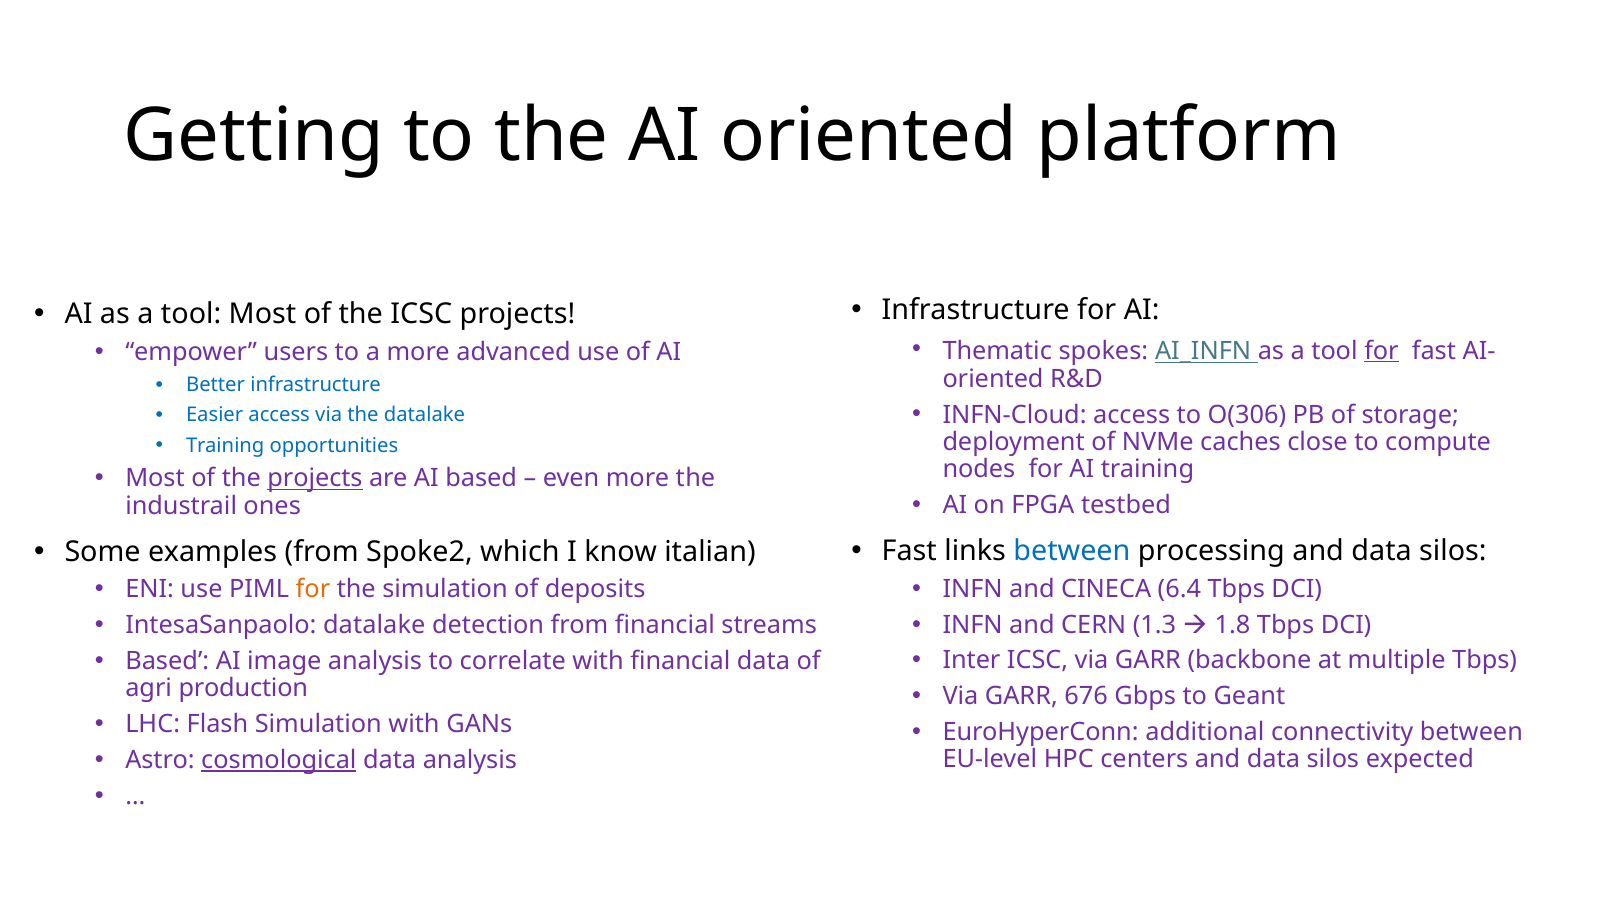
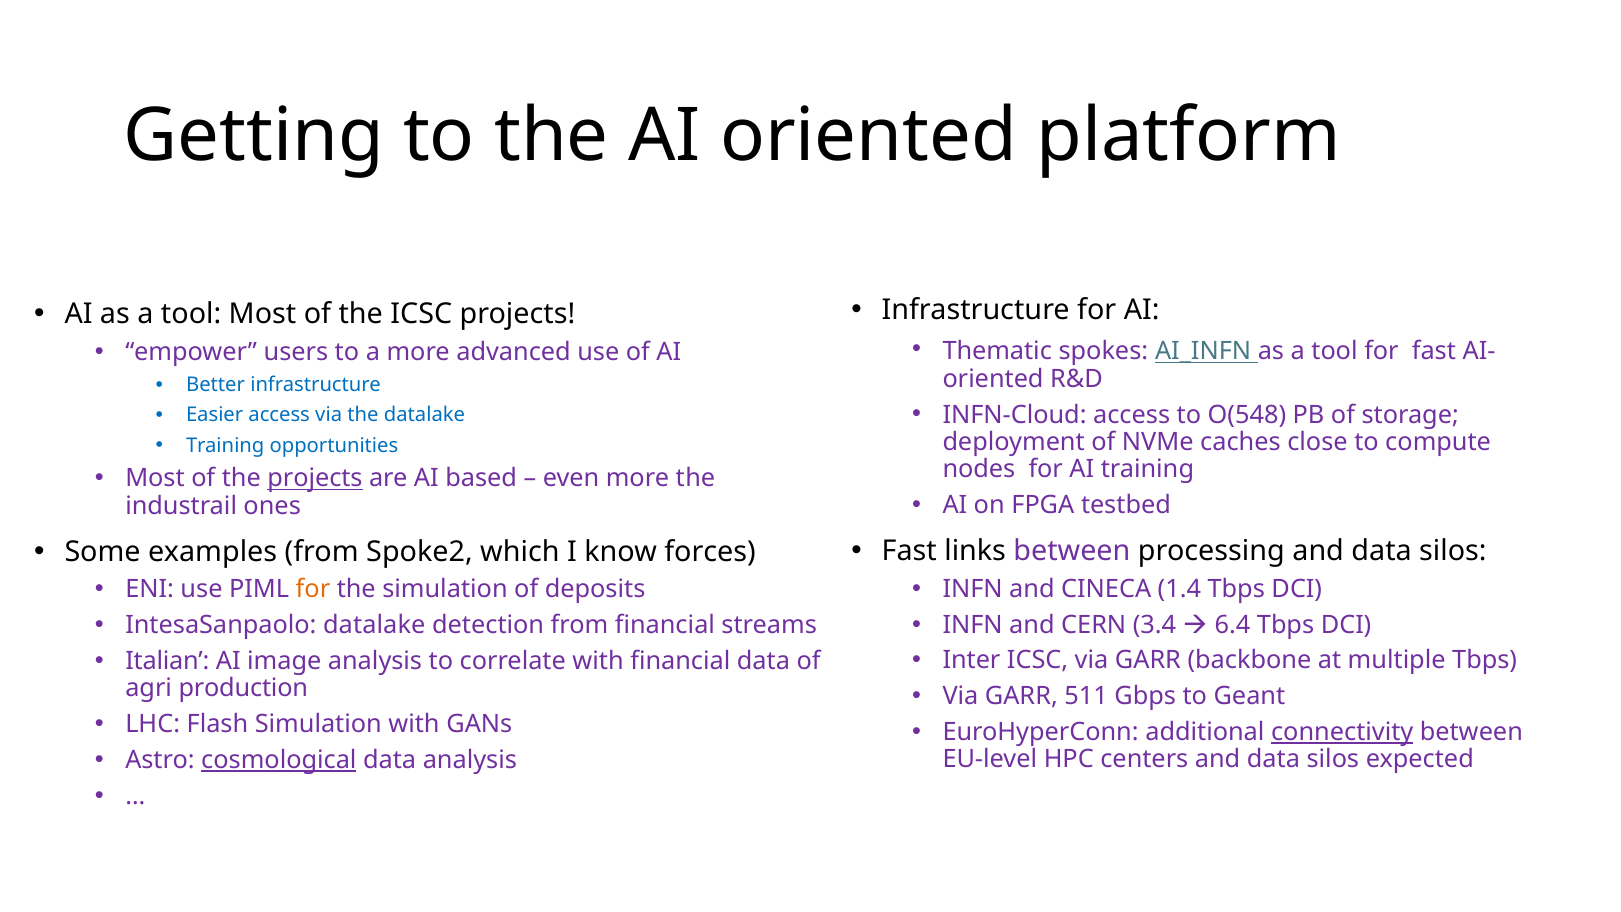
for at (1381, 351) underline: present -> none
O(306: O(306 -> O(548
between at (1072, 551) colour: blue -> purple
italian: italian -> forces
6.4: 6.4 -> 1.4
1.3: 1.3 -> 3.4
1.8: 1.8 -> 6.4
Based at (167, 661): Based -> Italian
676: 676 -> 511
connectivity underline: none -> present
